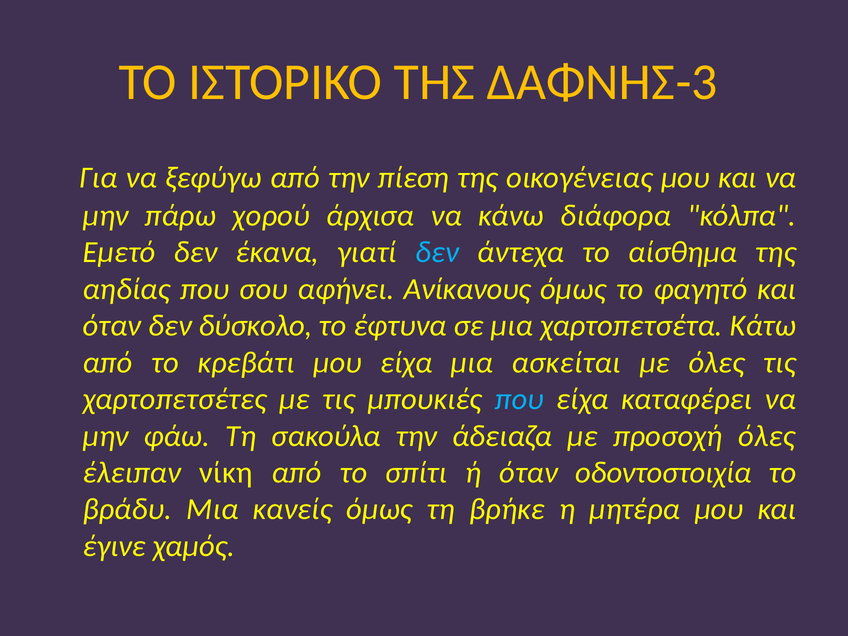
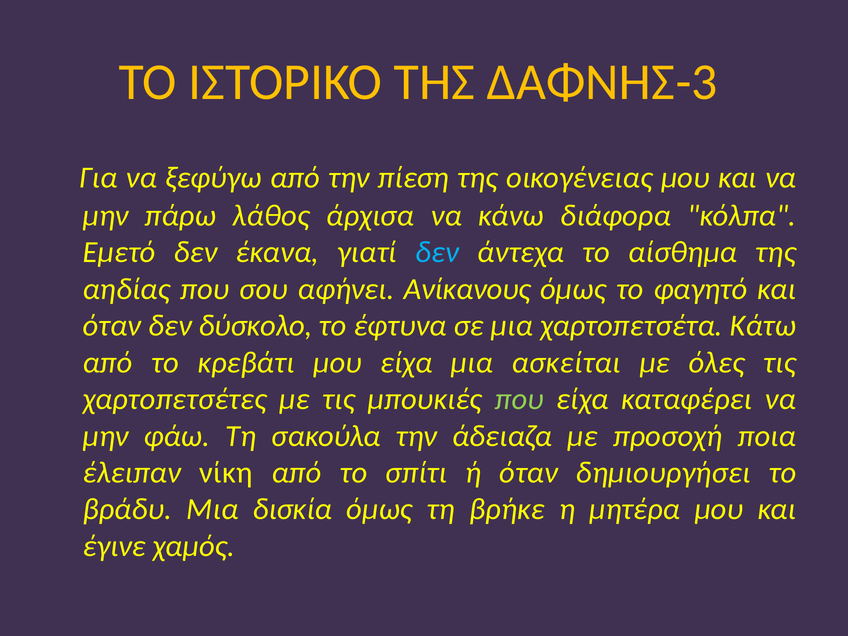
χορού: χορού -> λάθος
που at (519, 399) colour: light blue -> light green
προσοχή όλες: όλες -> ποια
οδοντοστοιχία: οδοντοστοιχία -> δημιουργήσει
κανείς: κανείς -> δισκία
